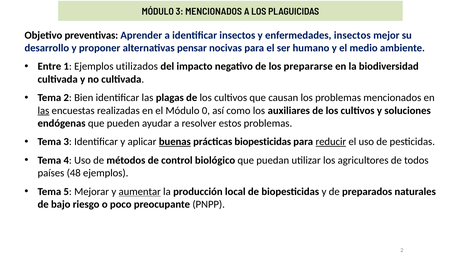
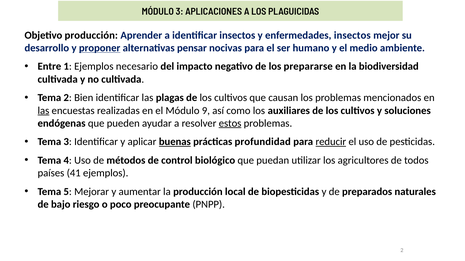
3 MENCIONADOS: MENCIONADOS -> APLICACIONES
Objetivo preventivas: preventivas -> producción
proponer underline: none -> present
utilizados: utilizados -> necesario
0: 0 -> 9
estos underline: none -> present
prácticas biopesticidas: biopesticidas -> profundidad
48: 48 -> 41
aumentar underline: present -> none
